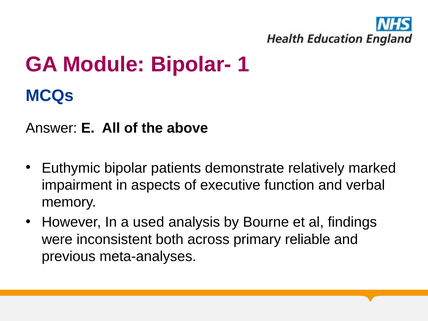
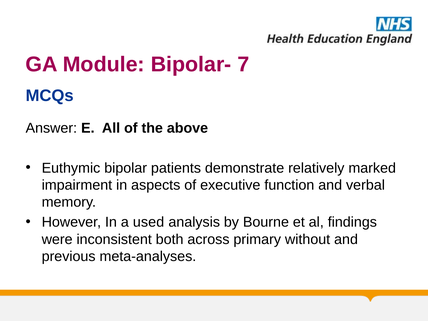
1: 1 -> 7
reliable: reliable -> without
